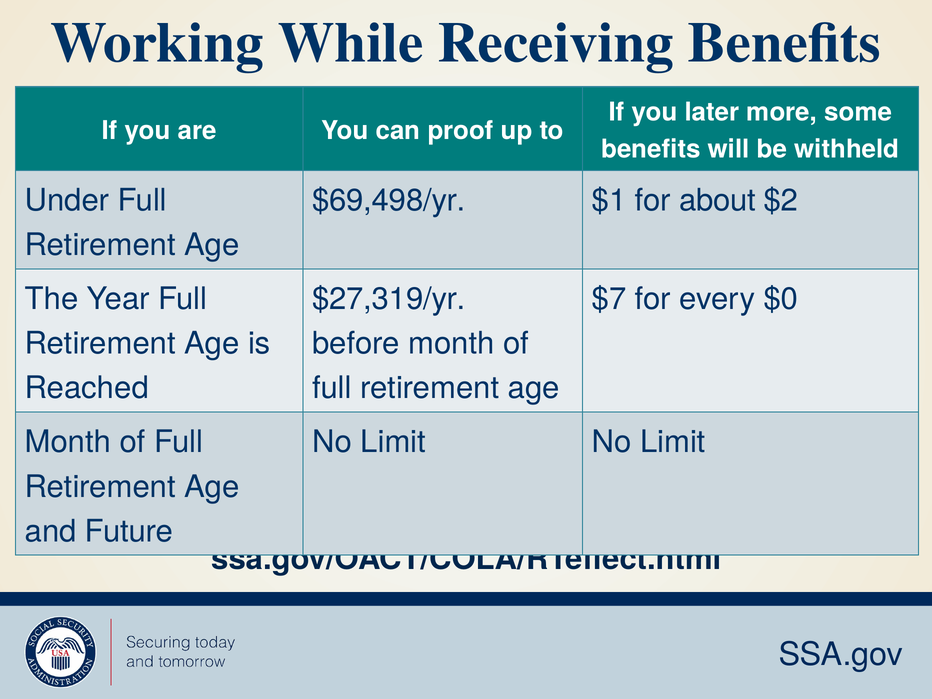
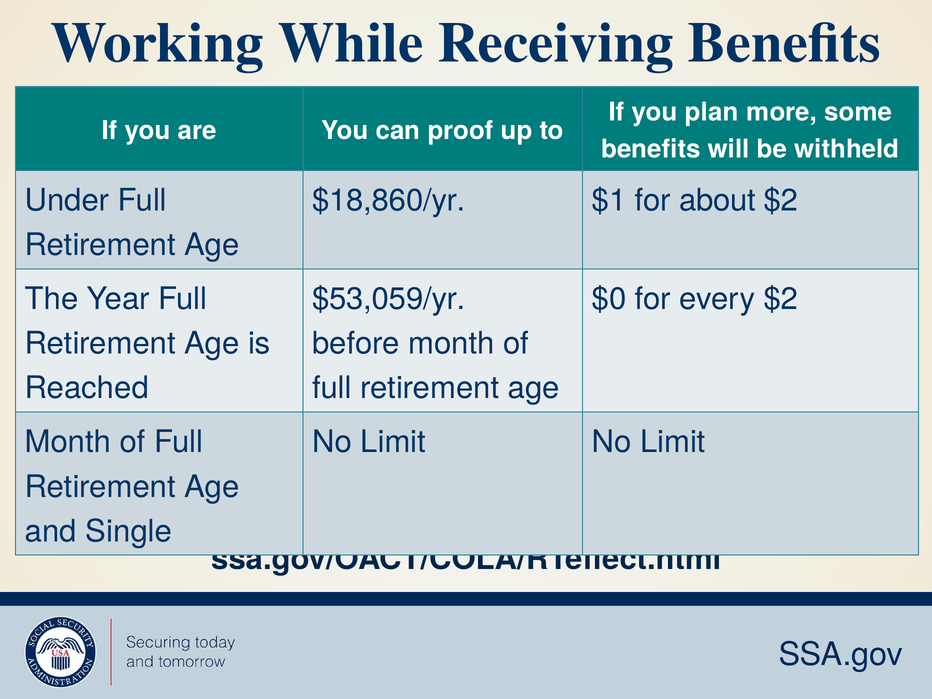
later: later -> plan
$69,498/yr: $69,498/yr -> $18,860/yr
$27,319/yr: $27,319/yr -> $53,059/yr
$7: $7 -> $0
every $0: $0 -> $2
Future: Future -> Single
